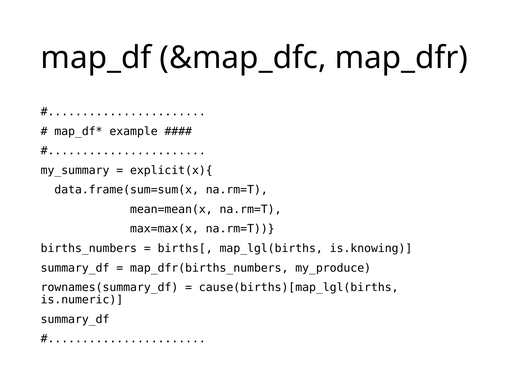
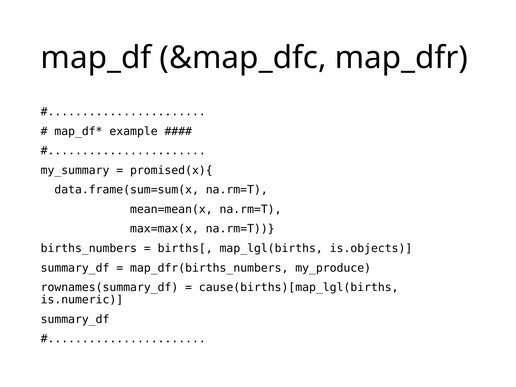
explicit(x){: explicit(x){ -> promised(x){
is.knowing: is.knowing -> is.objects
